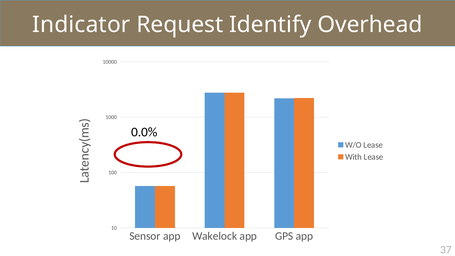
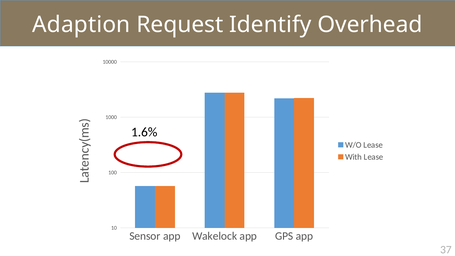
Indicator: Indicator -> Adaption
0.0%: 0.0% -> 1.6%
